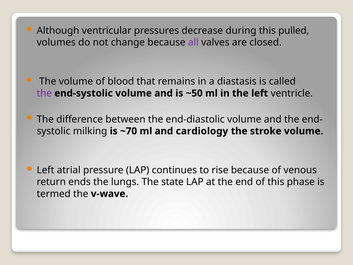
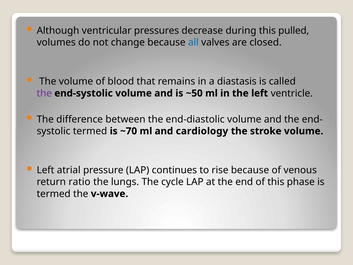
all colour: purple -> blue
milking at (90, 131): milking -> termed
ends: ends -> ratio
state: state -> cycle
